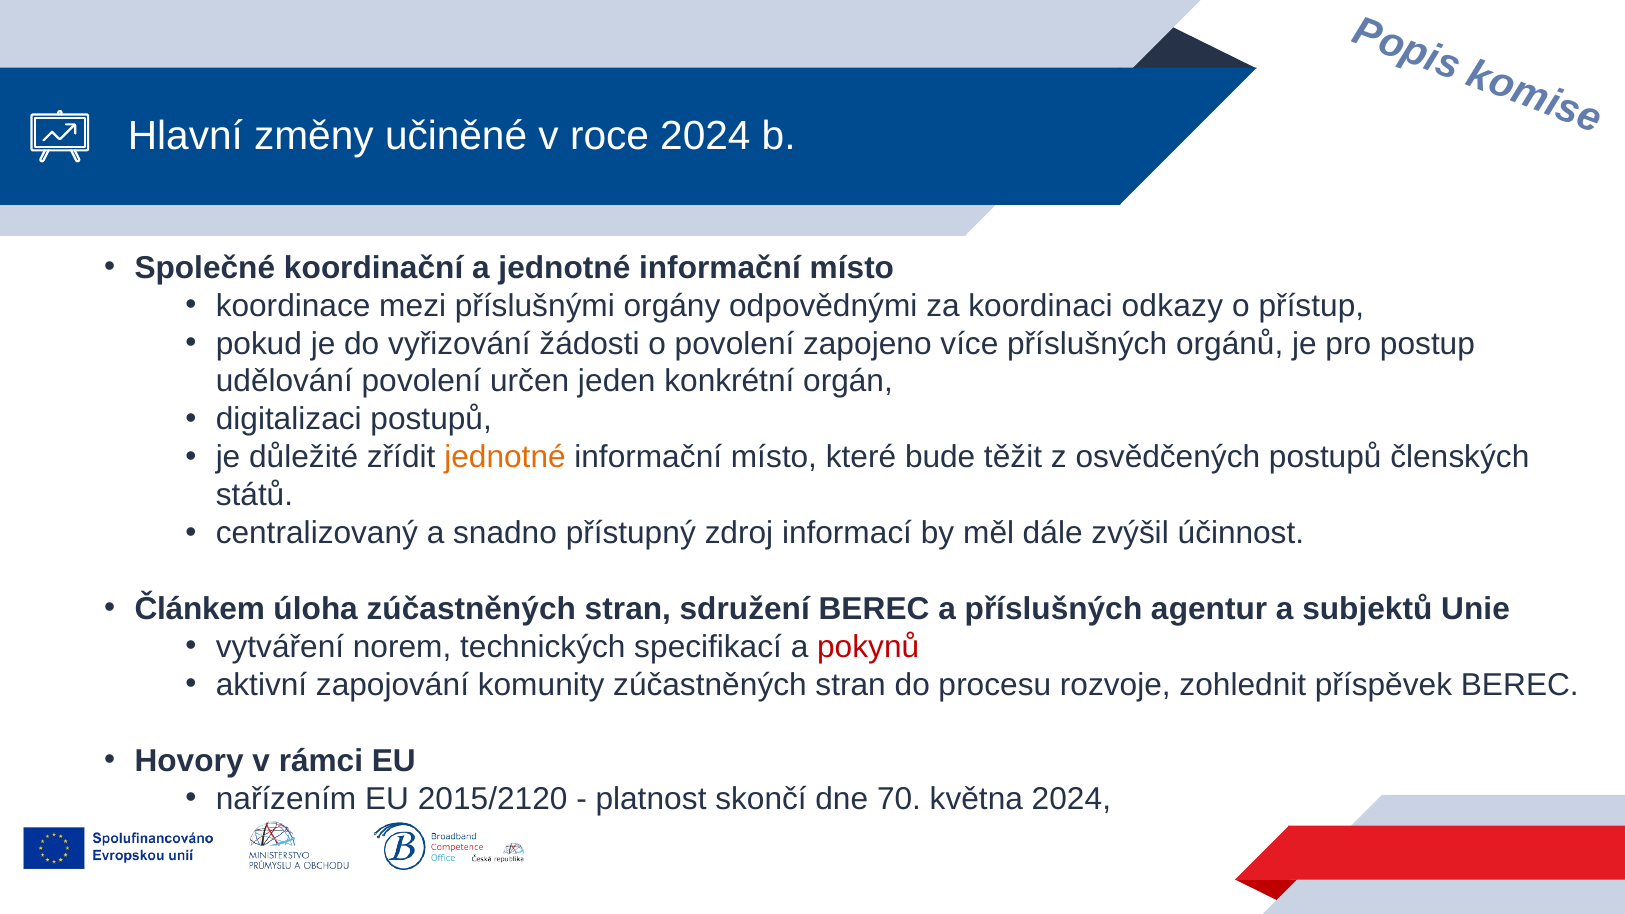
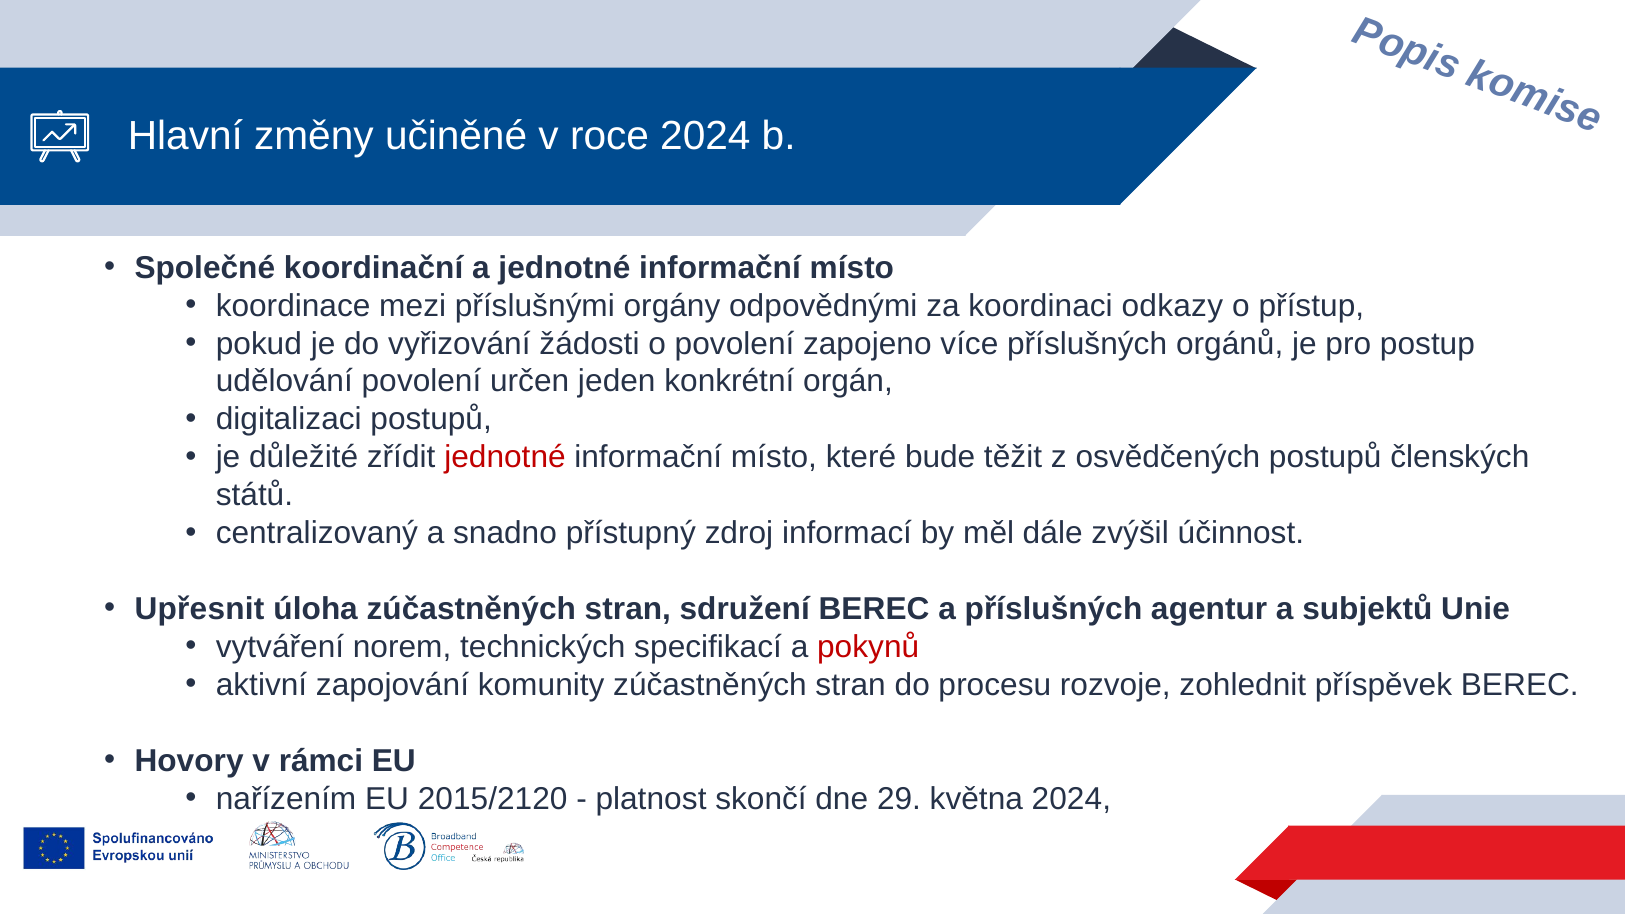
jednotné at (505, 457) colour: orange -> red
Článkem: Článkem -> Upřesnit
70: 70 -> 29
